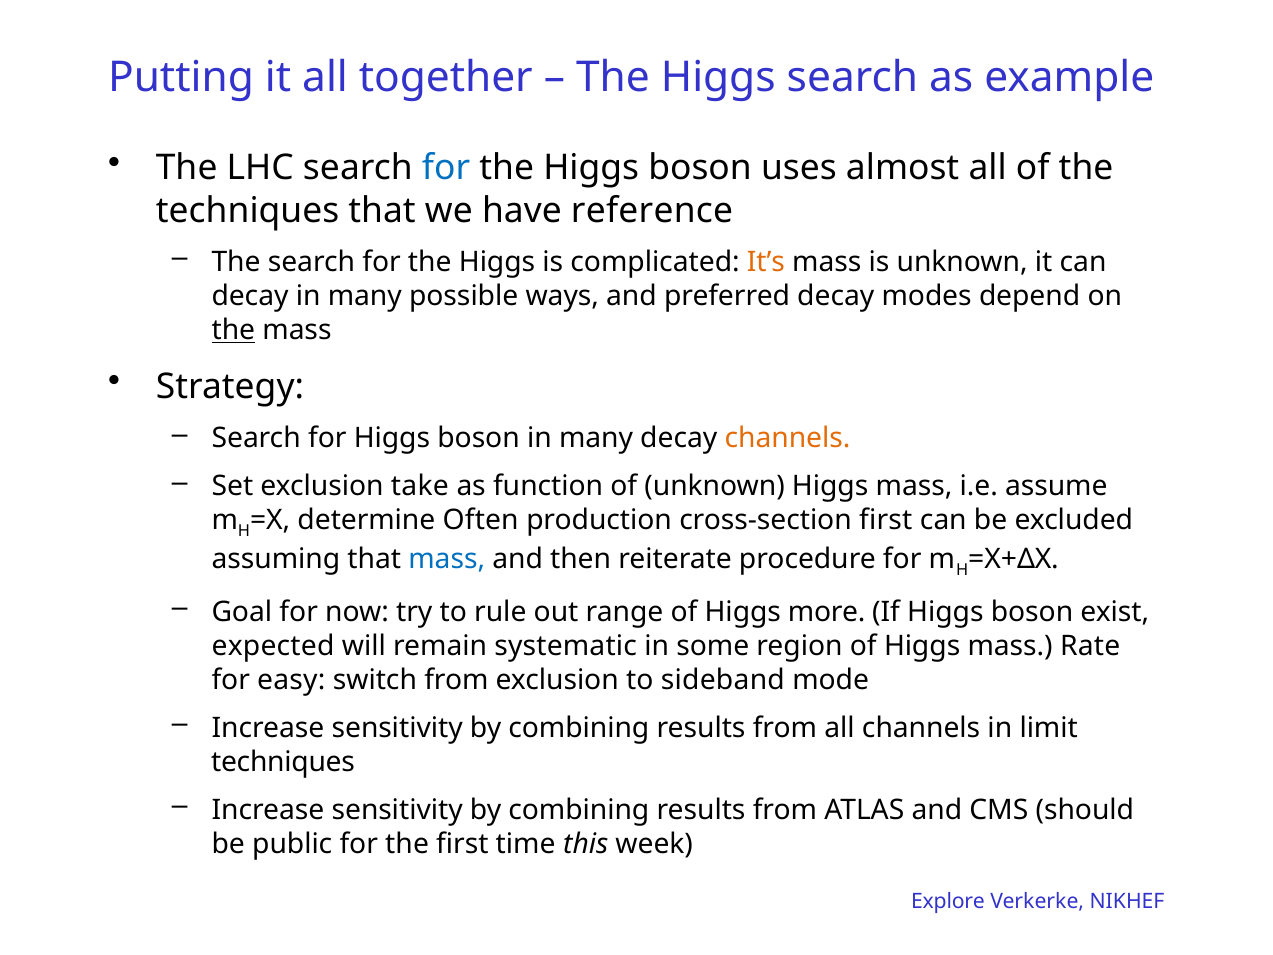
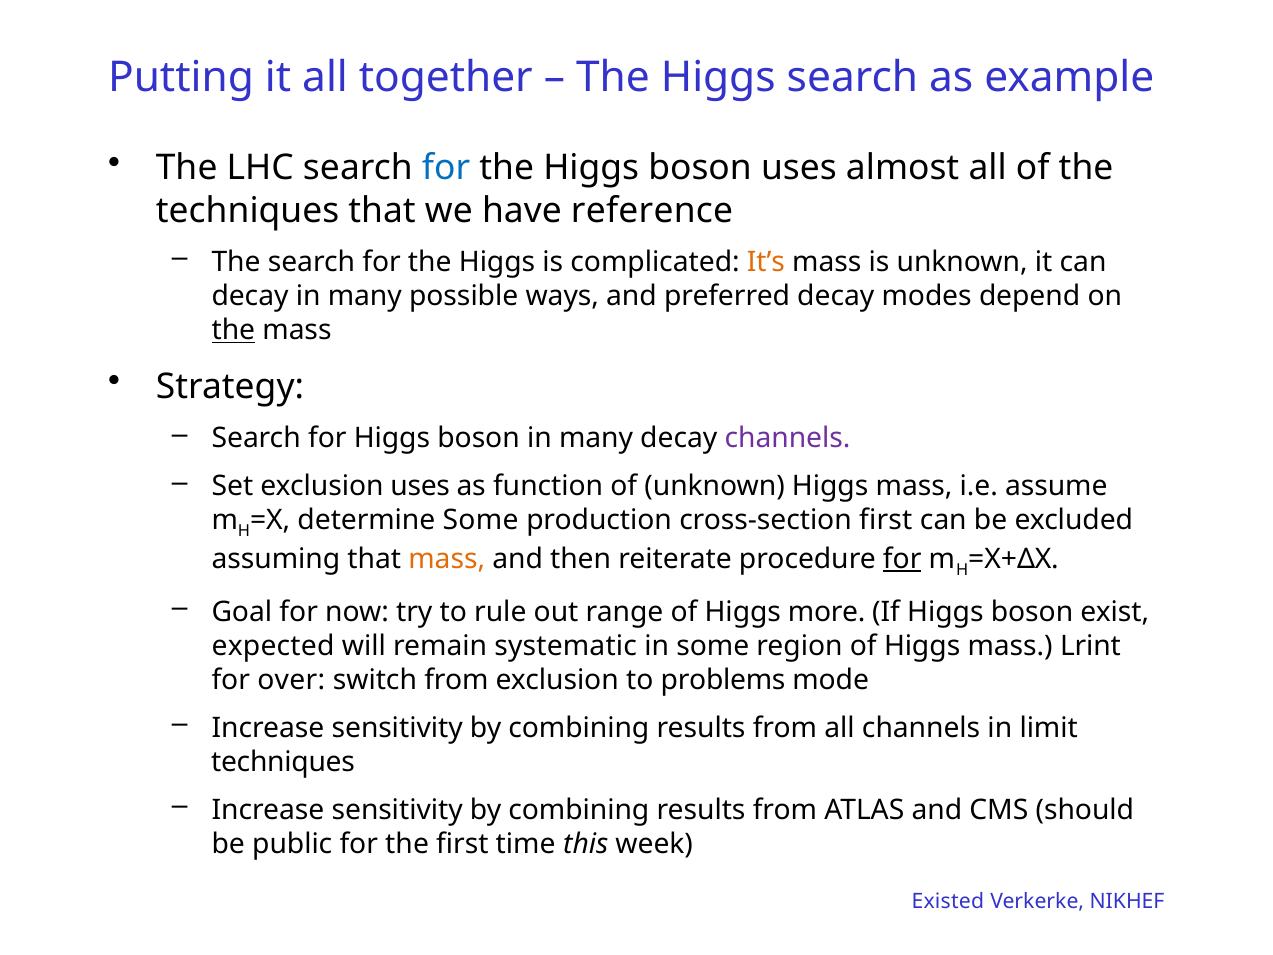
channels at (788, 438) colour: orange -> purple
exclusion take: take -> uses
determine Often: Often -> Some
mass at (447, 559) colour: blue -> orange
for at (902, 559) underline: none -> present
Rate: Rate -> Lrint
easy: easy -> over
sideband: sideband -> problems
Explore: Explore -> Existed
